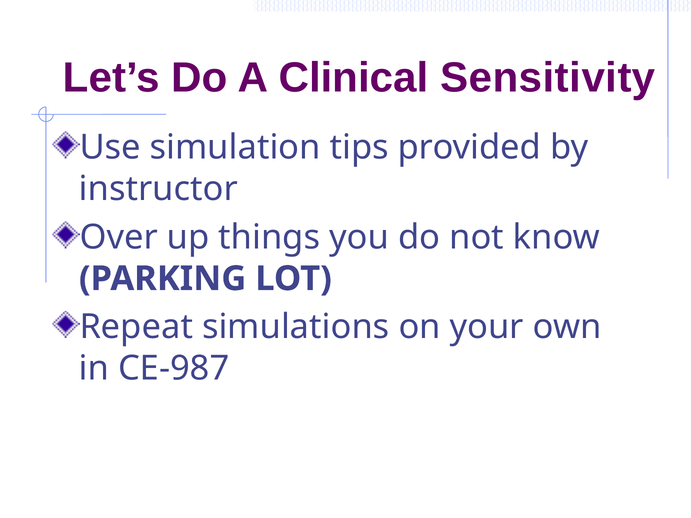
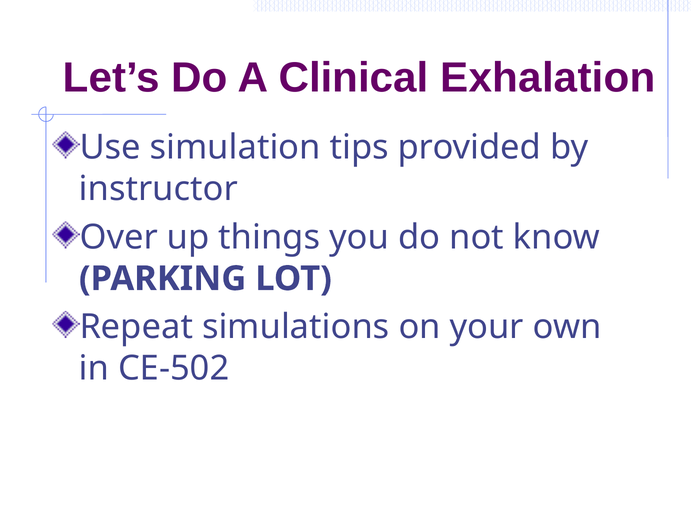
Sensitivity: Sensitivity -> Exhalation
CE-987: CE-987 -> CE-502
